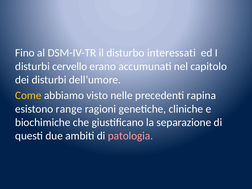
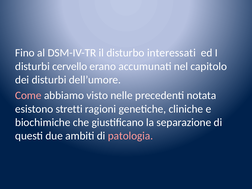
Come colour: yellow -> pink
rapina: rapina -> notata
range: range -> stretti
